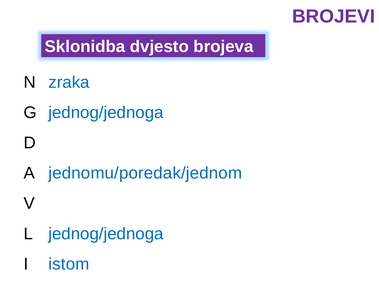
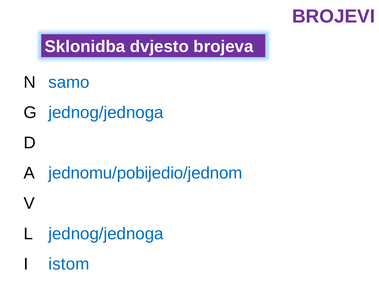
zraka: zraka -> samo
jednomu/poredak/jednom: jednomu/poredak/jednom -> jednomu/pobijedio/jednom
